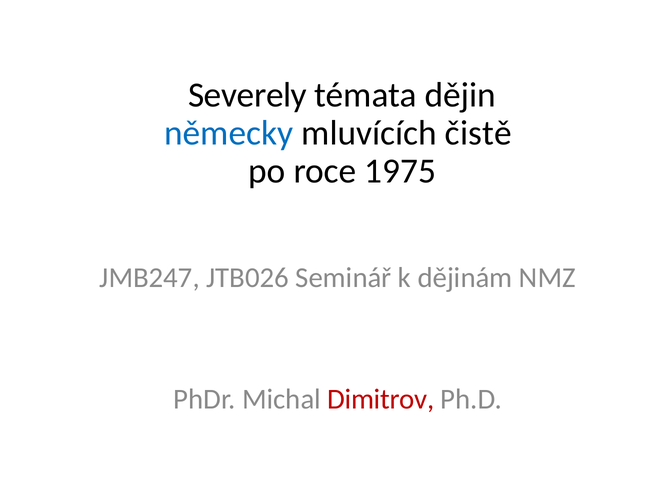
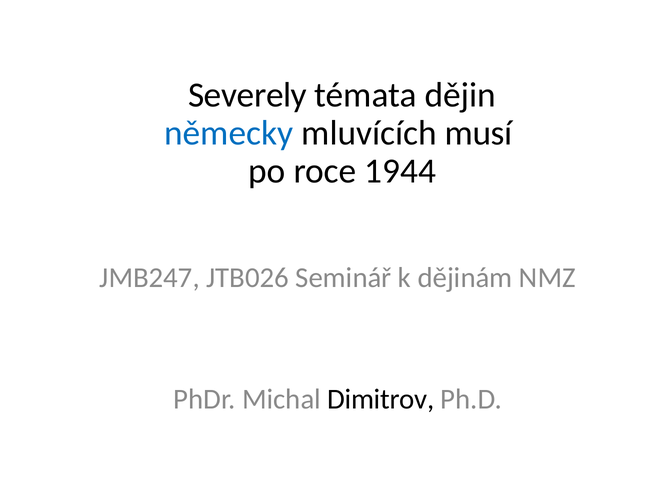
čistě: čistě -> musí
1975: 1975 -> 1944
Dimitrov colour: red -> black
